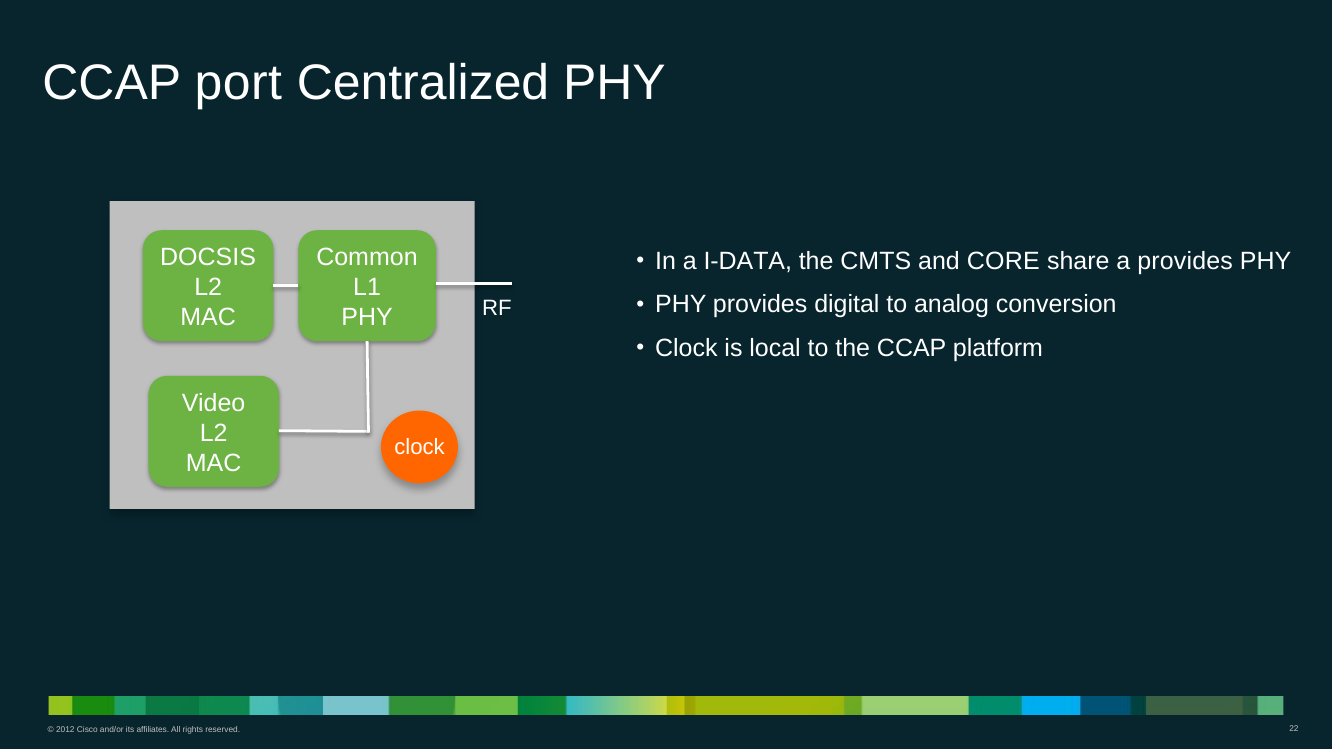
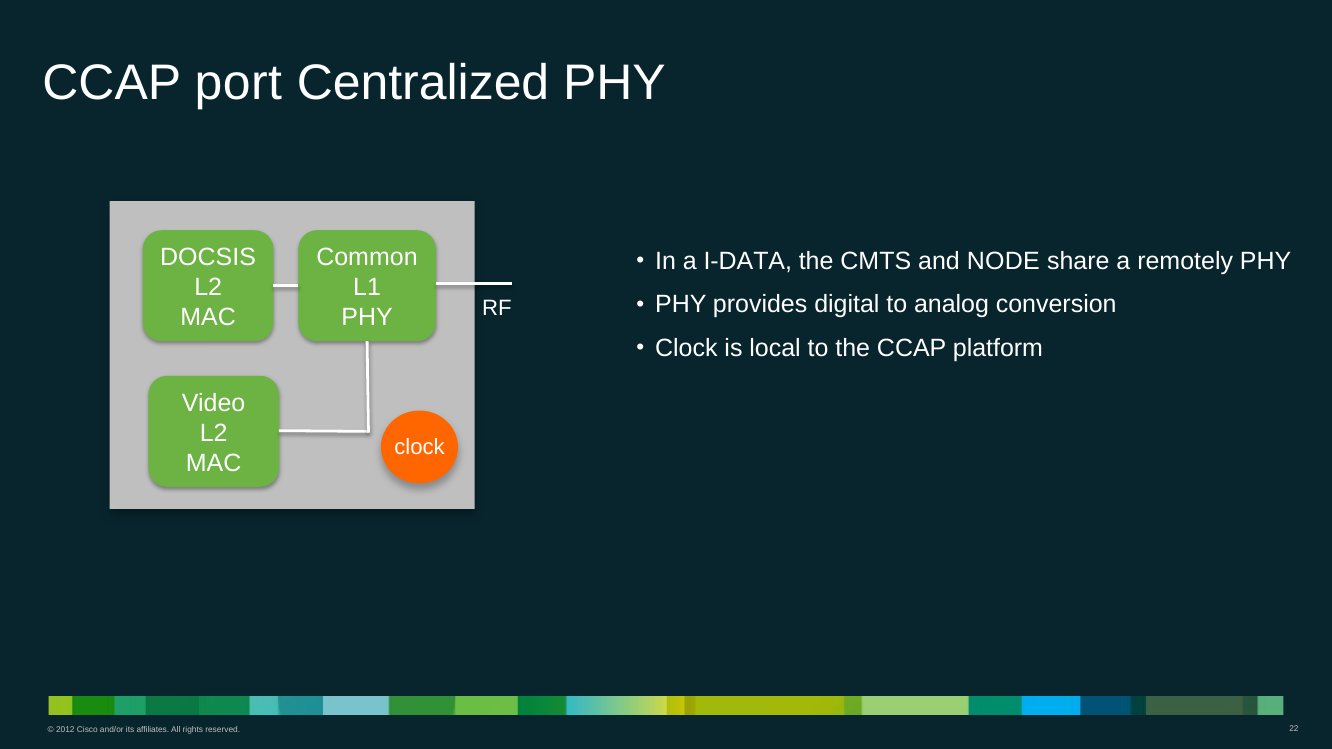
CORE: CORE -> NODE
a provides: provides -> remotely
